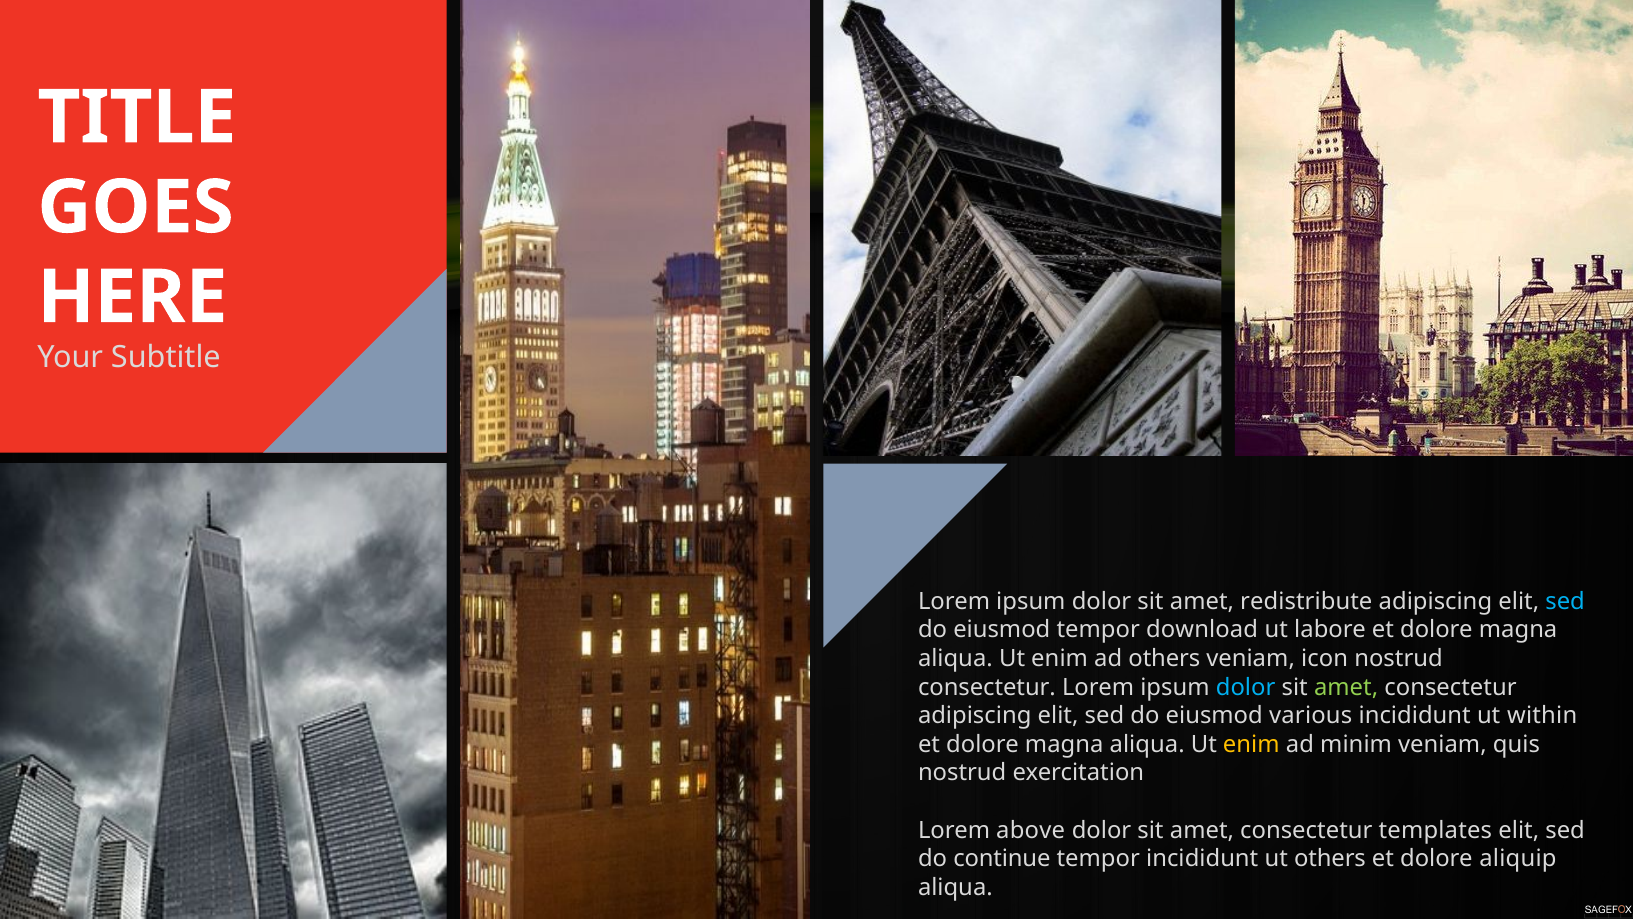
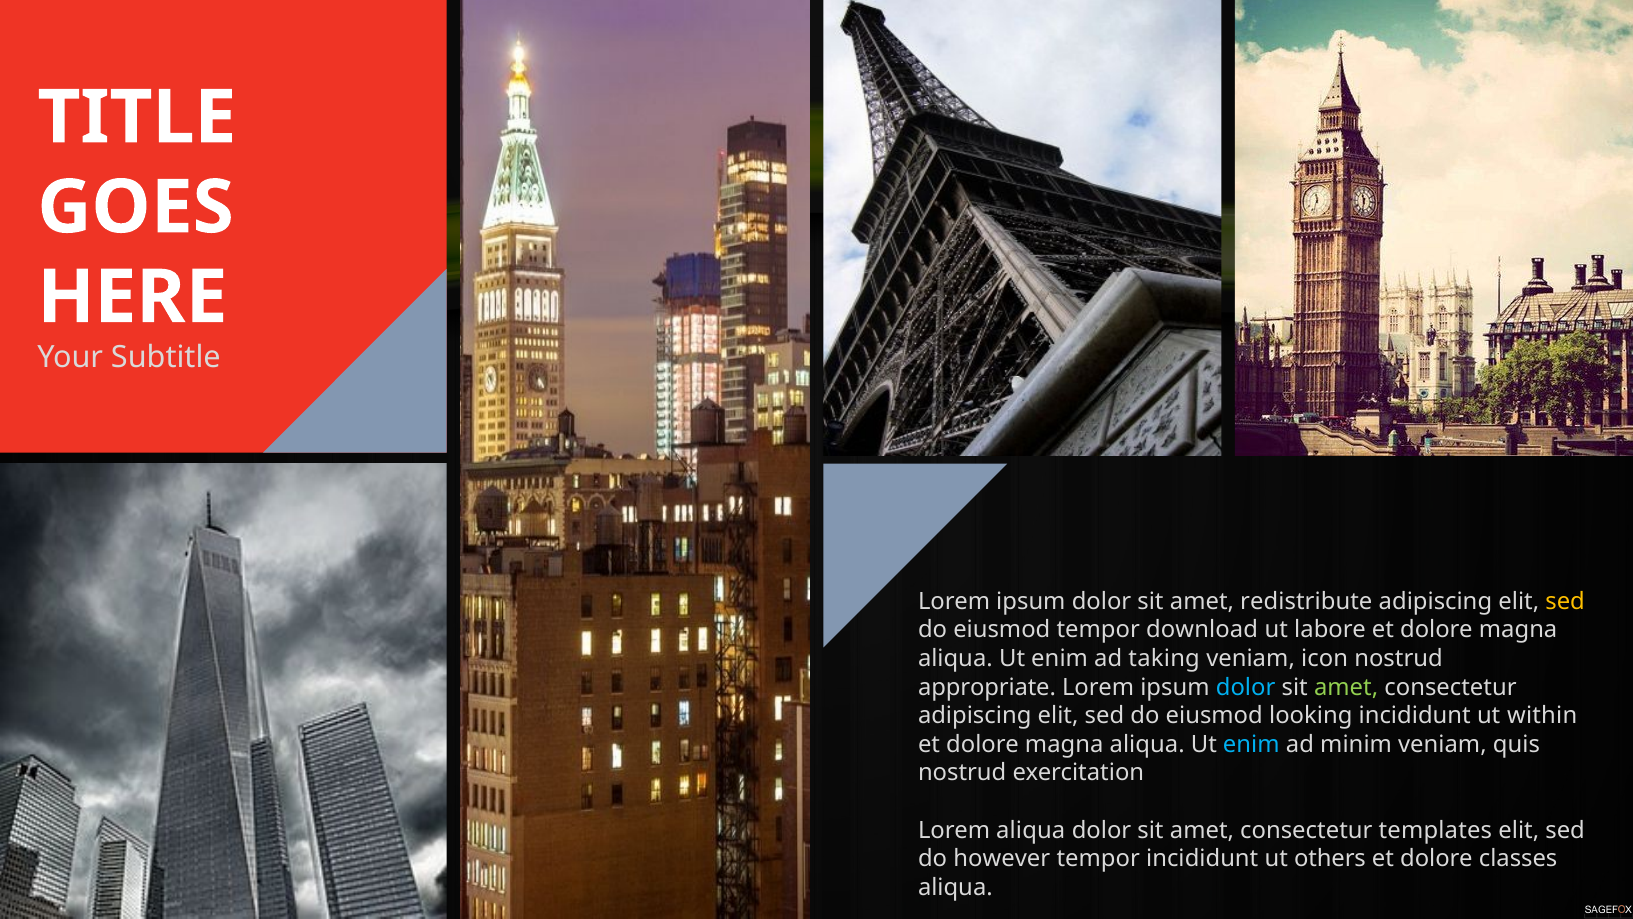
sed at (1565, 601) colour: light blue -> yellow
ad others: others -> taking
consectetur at (987, 687): consectetur -> appropriate
various: various -> looking
enim at (1251, 744) colour: yellow -> light blue
Lorem above: above -> aliqua
continue: continue -> however
aliquip: aliquip -> classes
